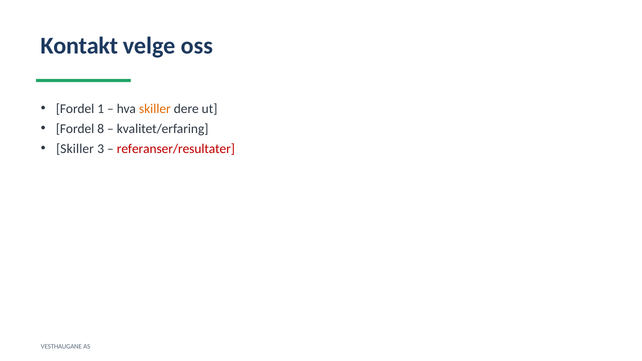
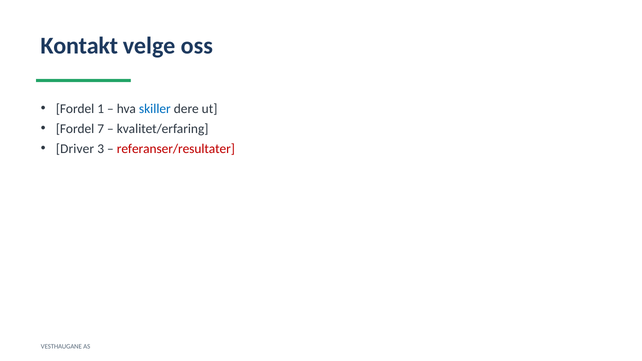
skiller at (155, 109) colour: orange -> blue
8: 8 -> 7
Skiller at (75, 149): Skiller -> Driver
